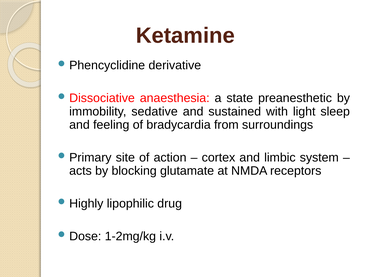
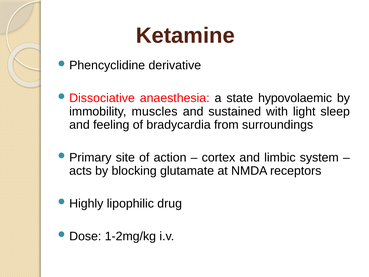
preanesthetic: preanesthetic -> hypovolaemic
sedative: sedative -> muscles
